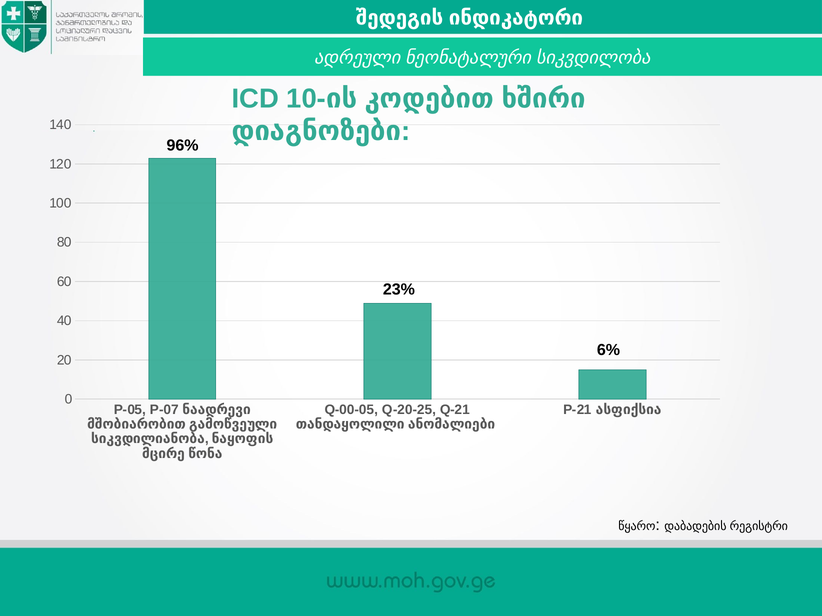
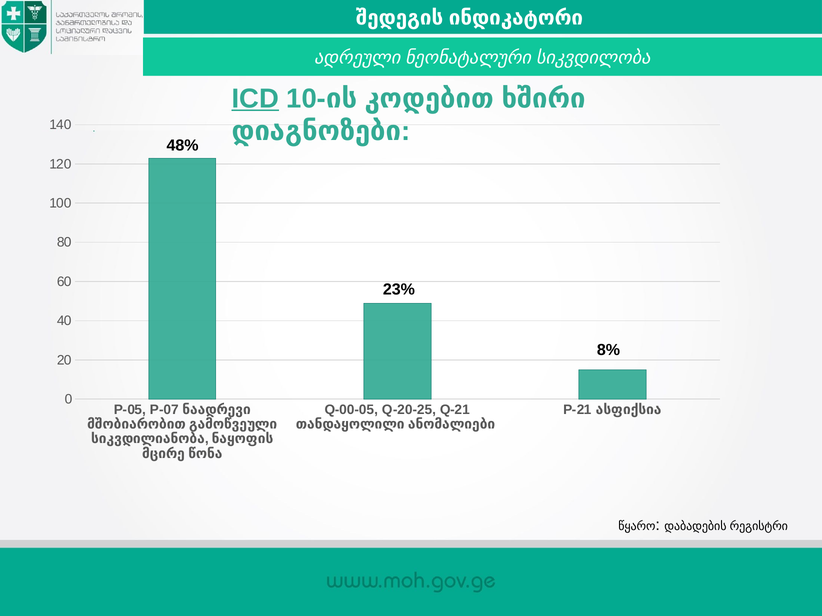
ICD underline: none -> present
96%: 96% -> 48%
6%: 6% -> 8%
